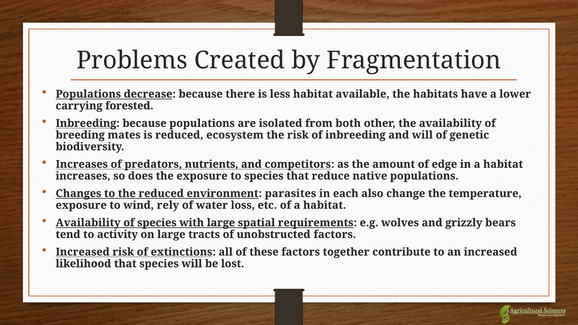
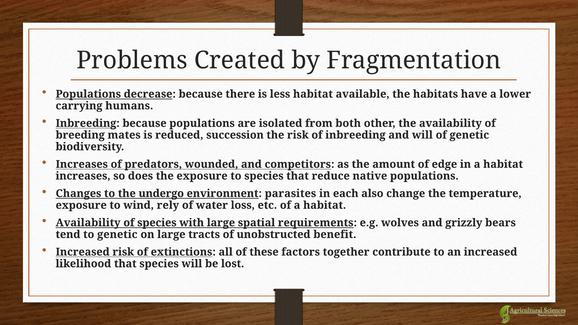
forested: forested -> humans
ecosystem: ecosystem -> succession
nutrients: nutrients -> wounded
the reduced: reduced -> undergo
to activity: activity -> genetic
unobstructed factors: factors -> benefit
